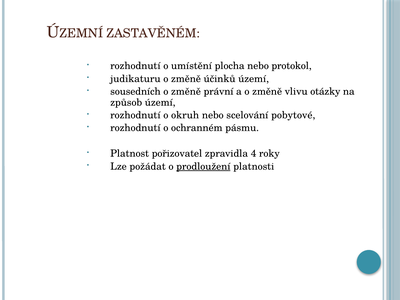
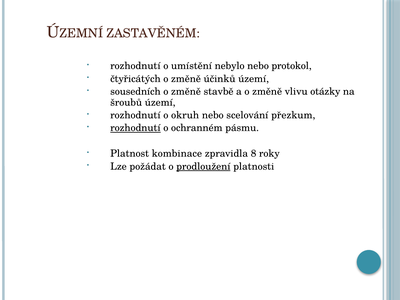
plocha: plocha -> nebylo
judikaturu: judikaturu -> čtyřicátých
právní: právní -> stavbě
způsob: způsob -> šroubů
pobytové: pobytové -> přezkum
rozhodnutí at (135, 128) underline: none -> present
pořizovatel: pořizovatel -> kombinace
4: 4 -> 8
